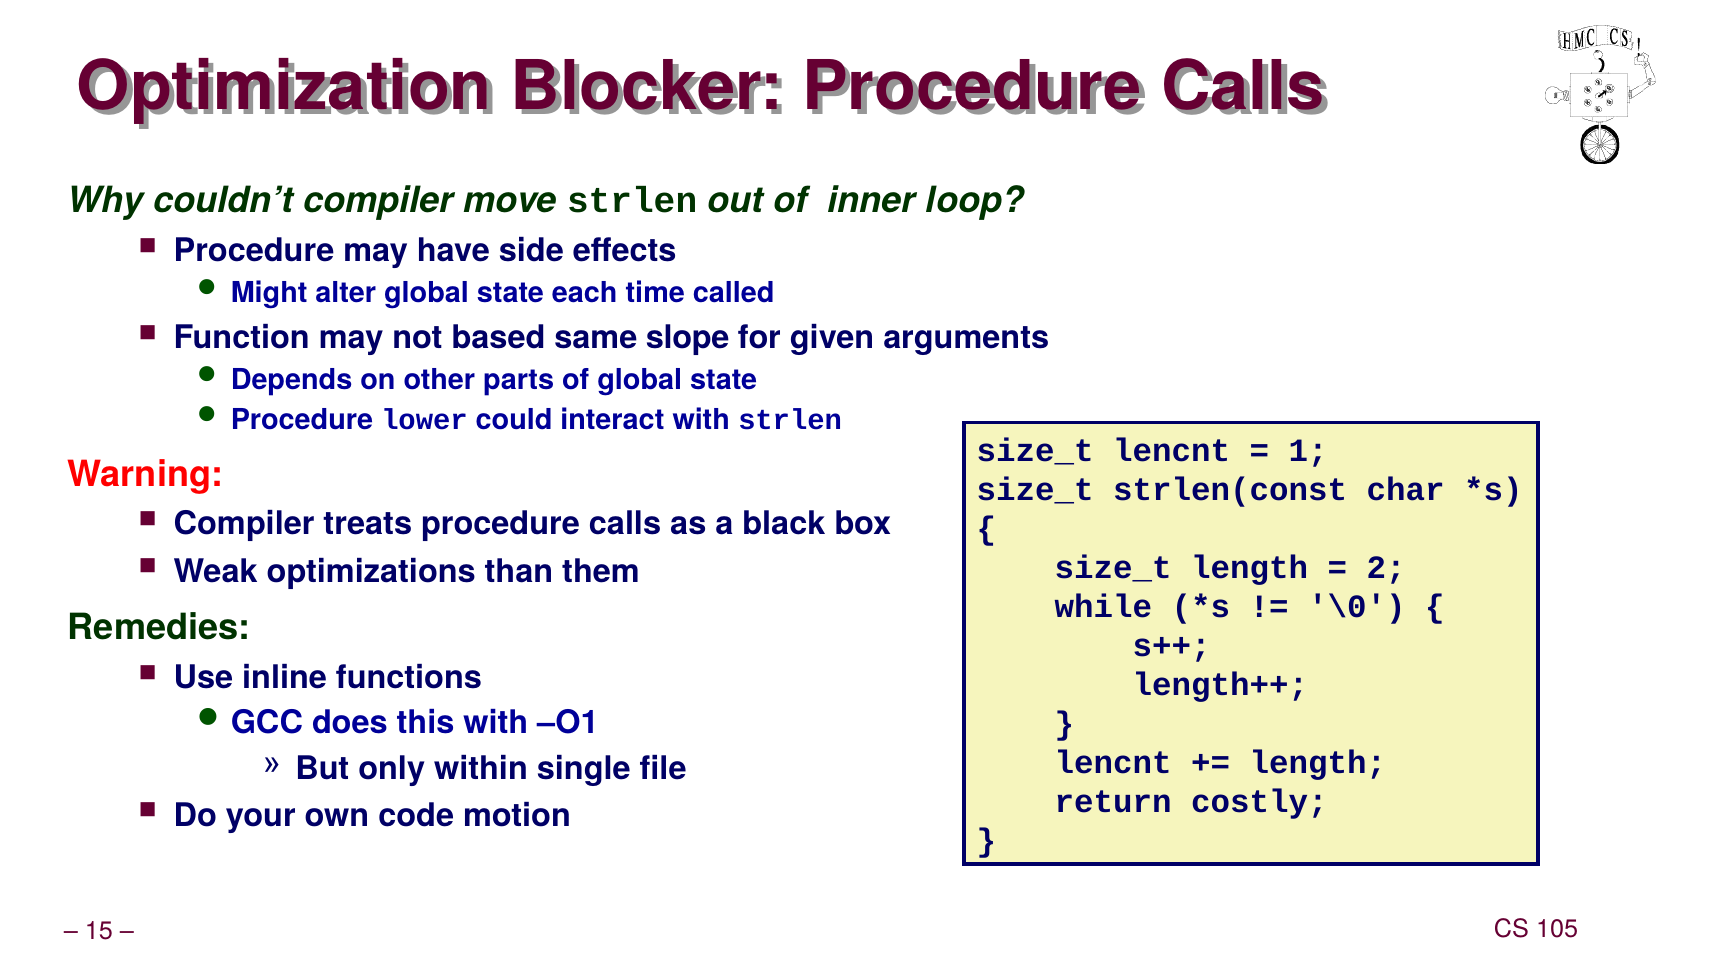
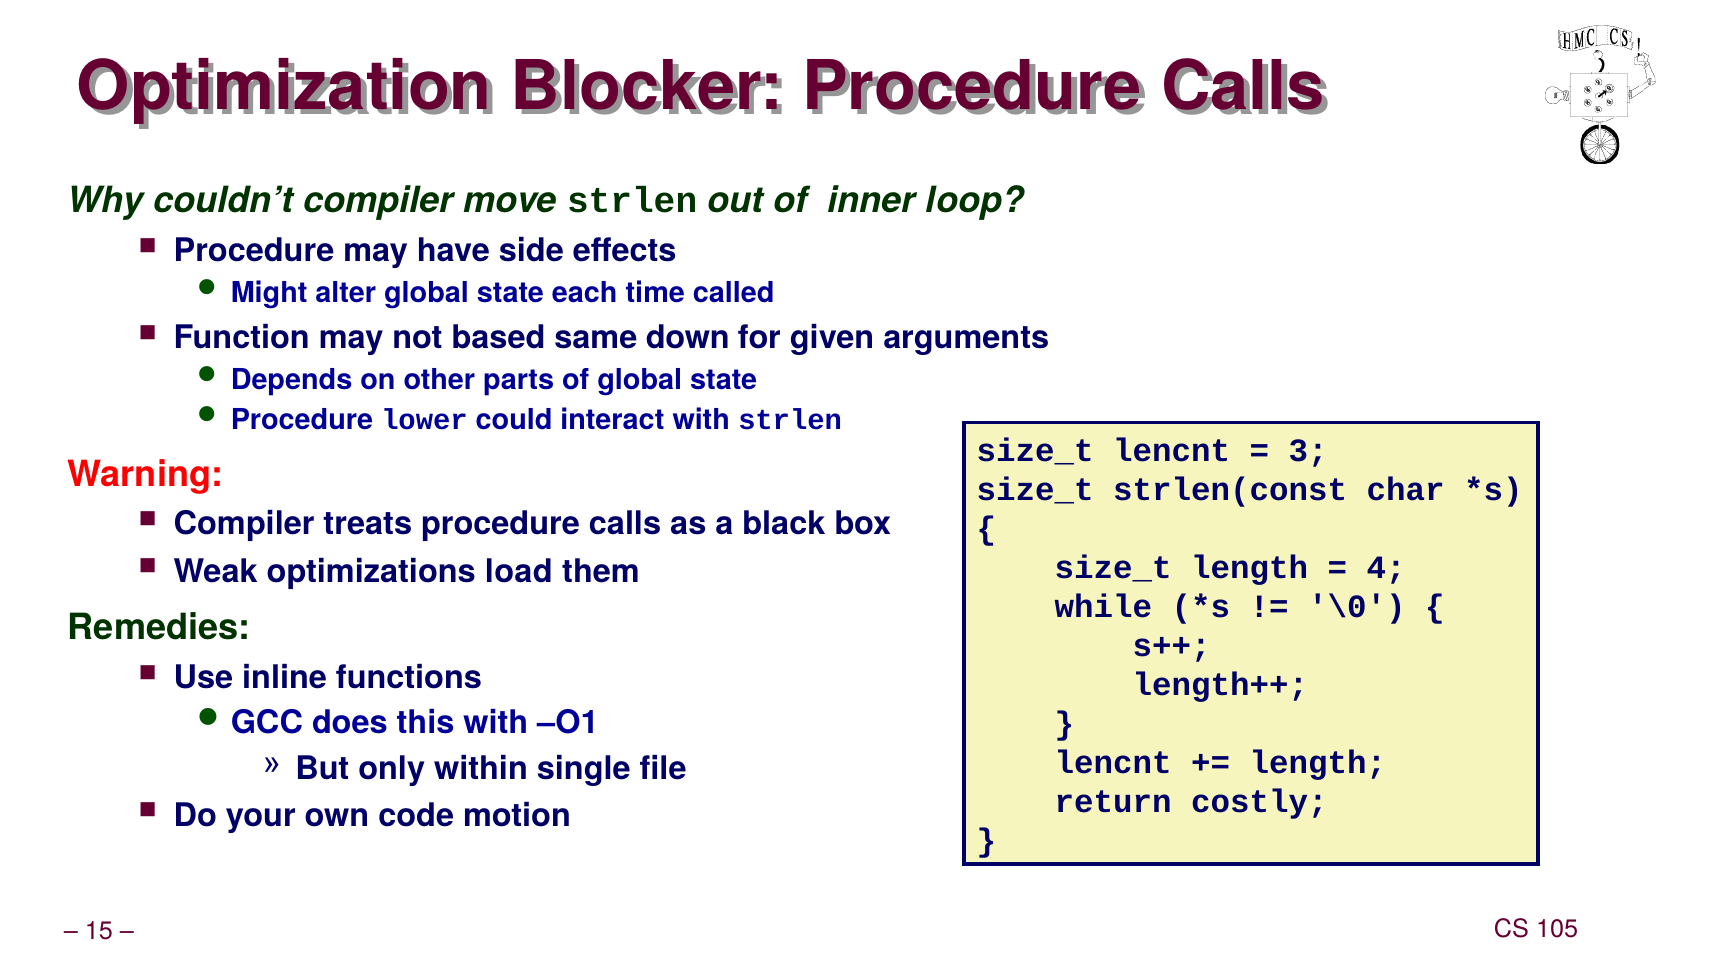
slope: slope -> down
1: 1 -> 3
2: 2 -> 4
than: than -> load
